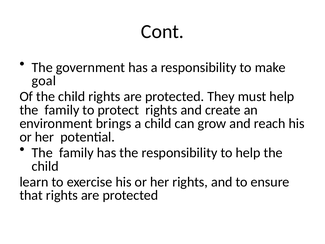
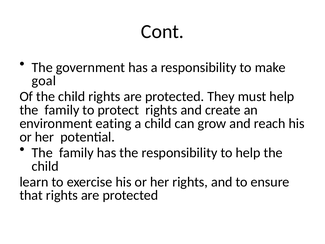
brings: brings -> eating
